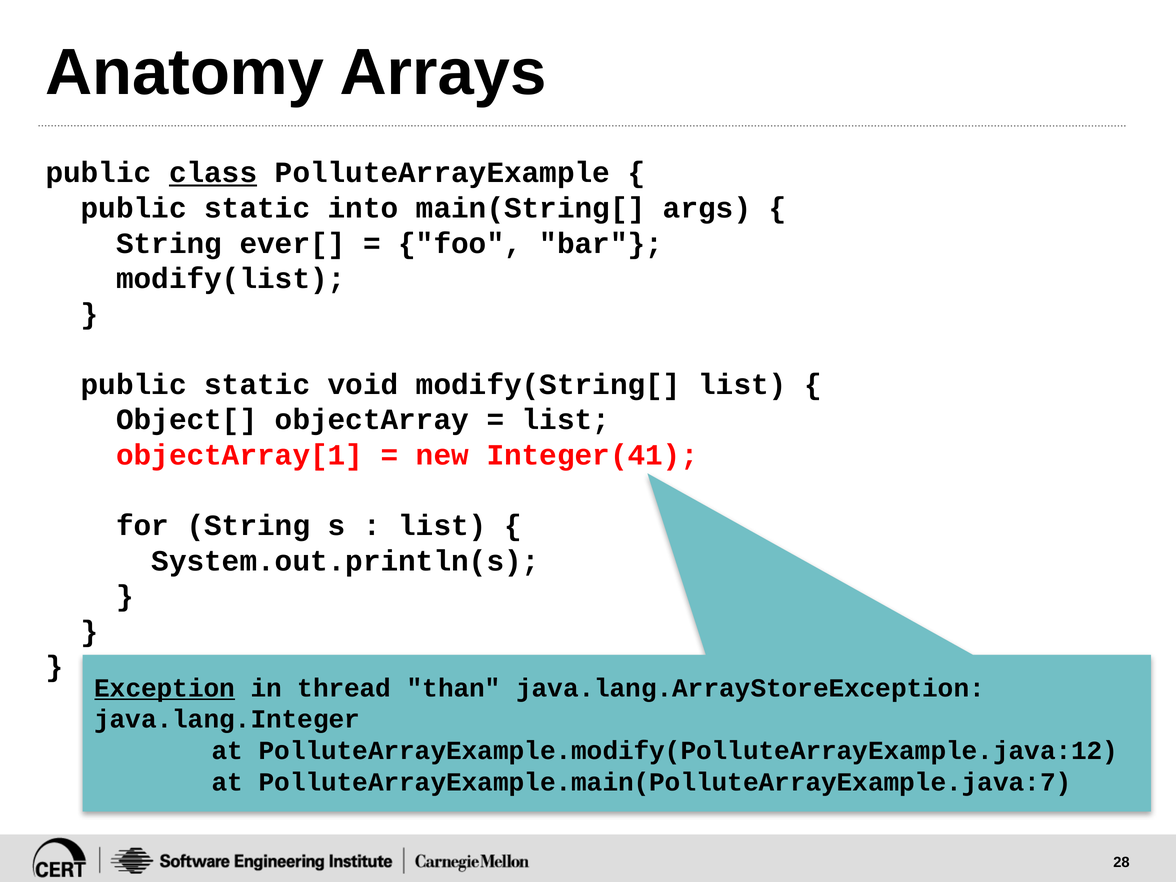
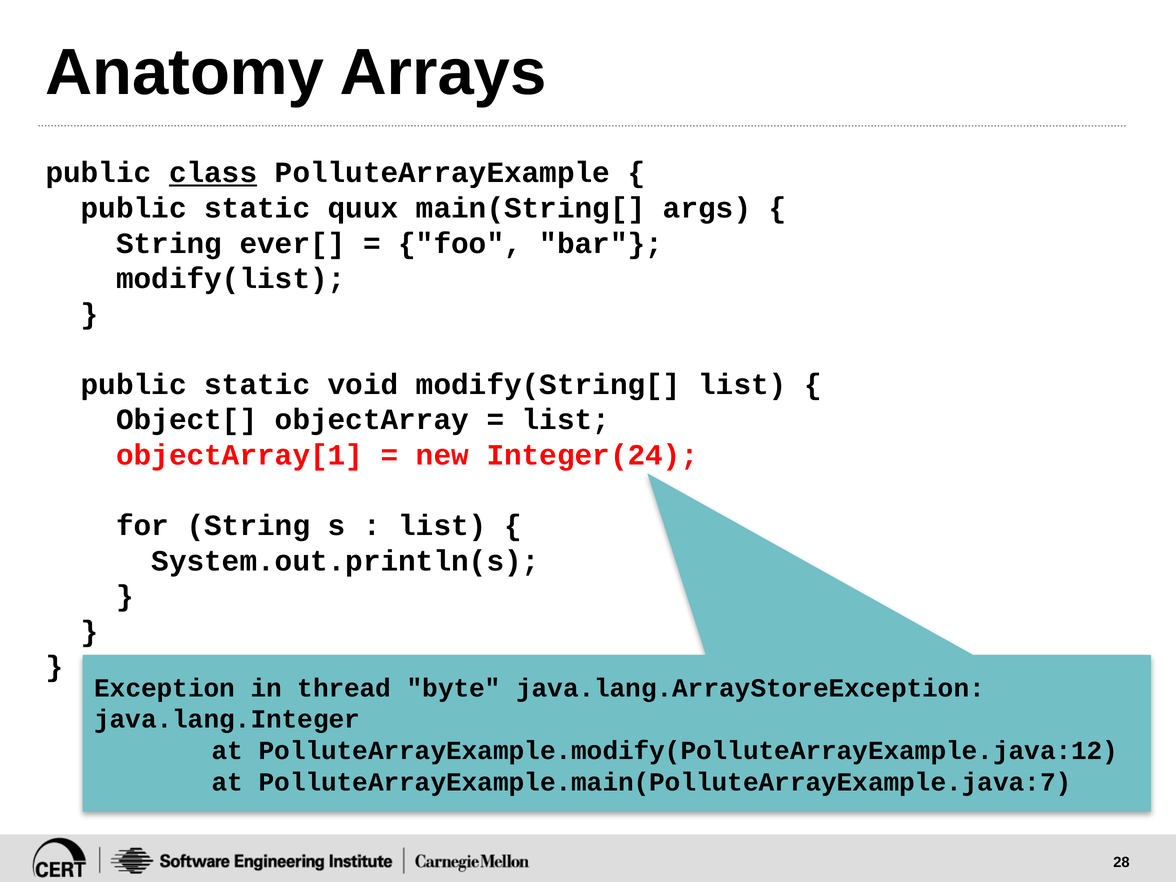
into: into -> quux
Integer(41: Integer(41 -> Integer(24
Exception underline: present -> none
than: than -> byte
